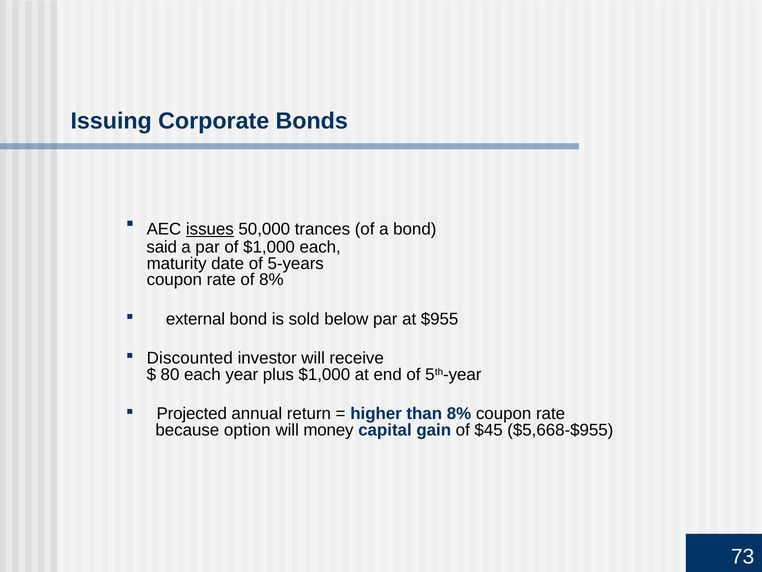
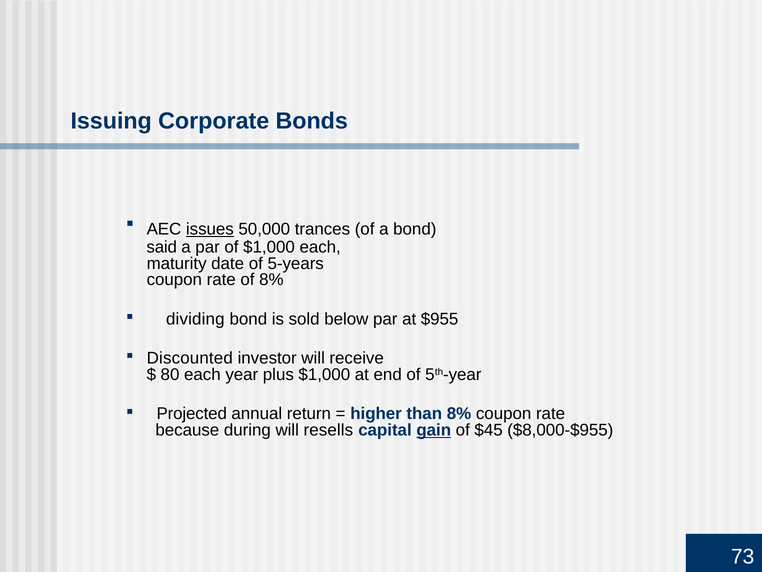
external: external -> dividing
option: option -> during
money: money -> resells
gain underline: none -> present
$5,668-$955: $5,668-$955 -> $8,000-$955
